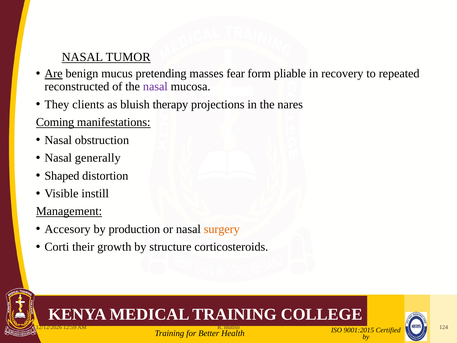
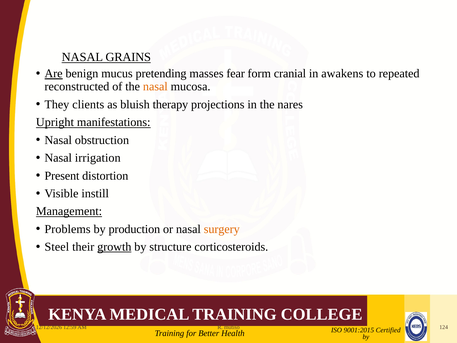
TUMOR: TUMOR -> GRAINS
pliable: pliable -> cranial
recovery: recovery -> awakens
nasal at (155, 87) colour: purple -> orange
Coming: Coming -> Upright
generally: generally -> irrigation
Shaped: Shaped -> Present
Accesory: Accesory -> Problems
Corti: Corti -> Steel
growth underline: none -> present
